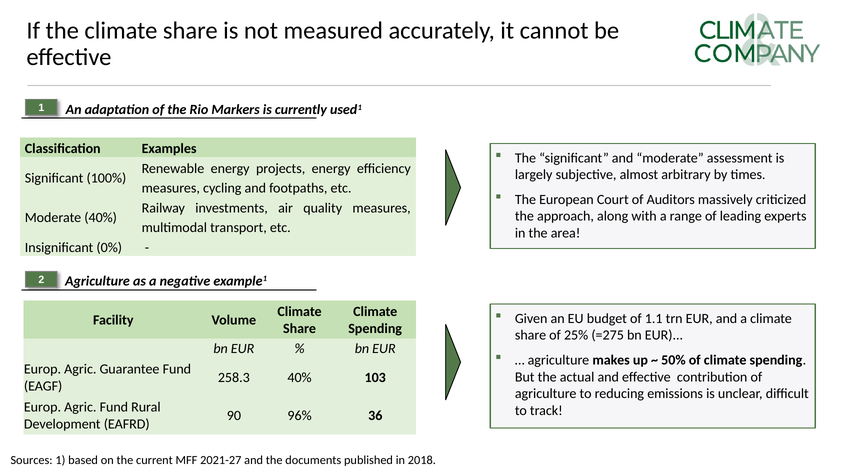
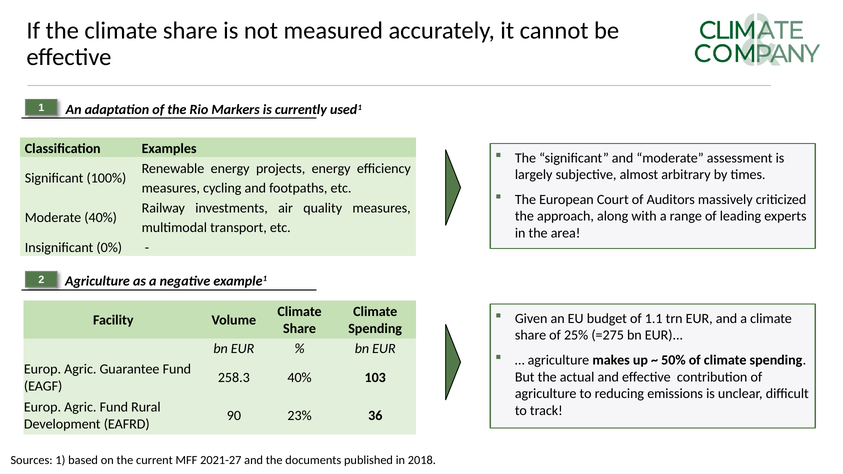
96%: 96% -> 23%
